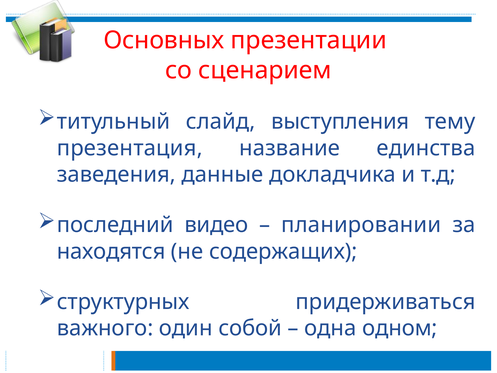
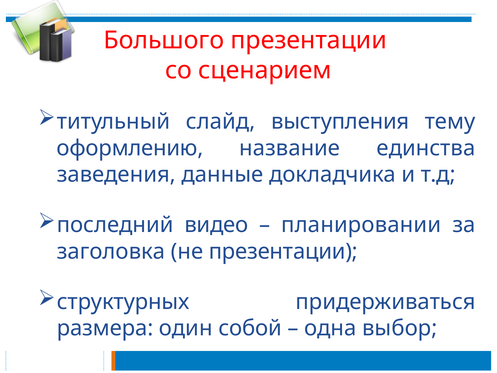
Основных: Основных -> Большого
презентация: презентация -> оформлению
находятся: находятся -> заголовка
не содержащих: содержащих -> презентации
важного: важного -> размера
одном: одном -> выбор
